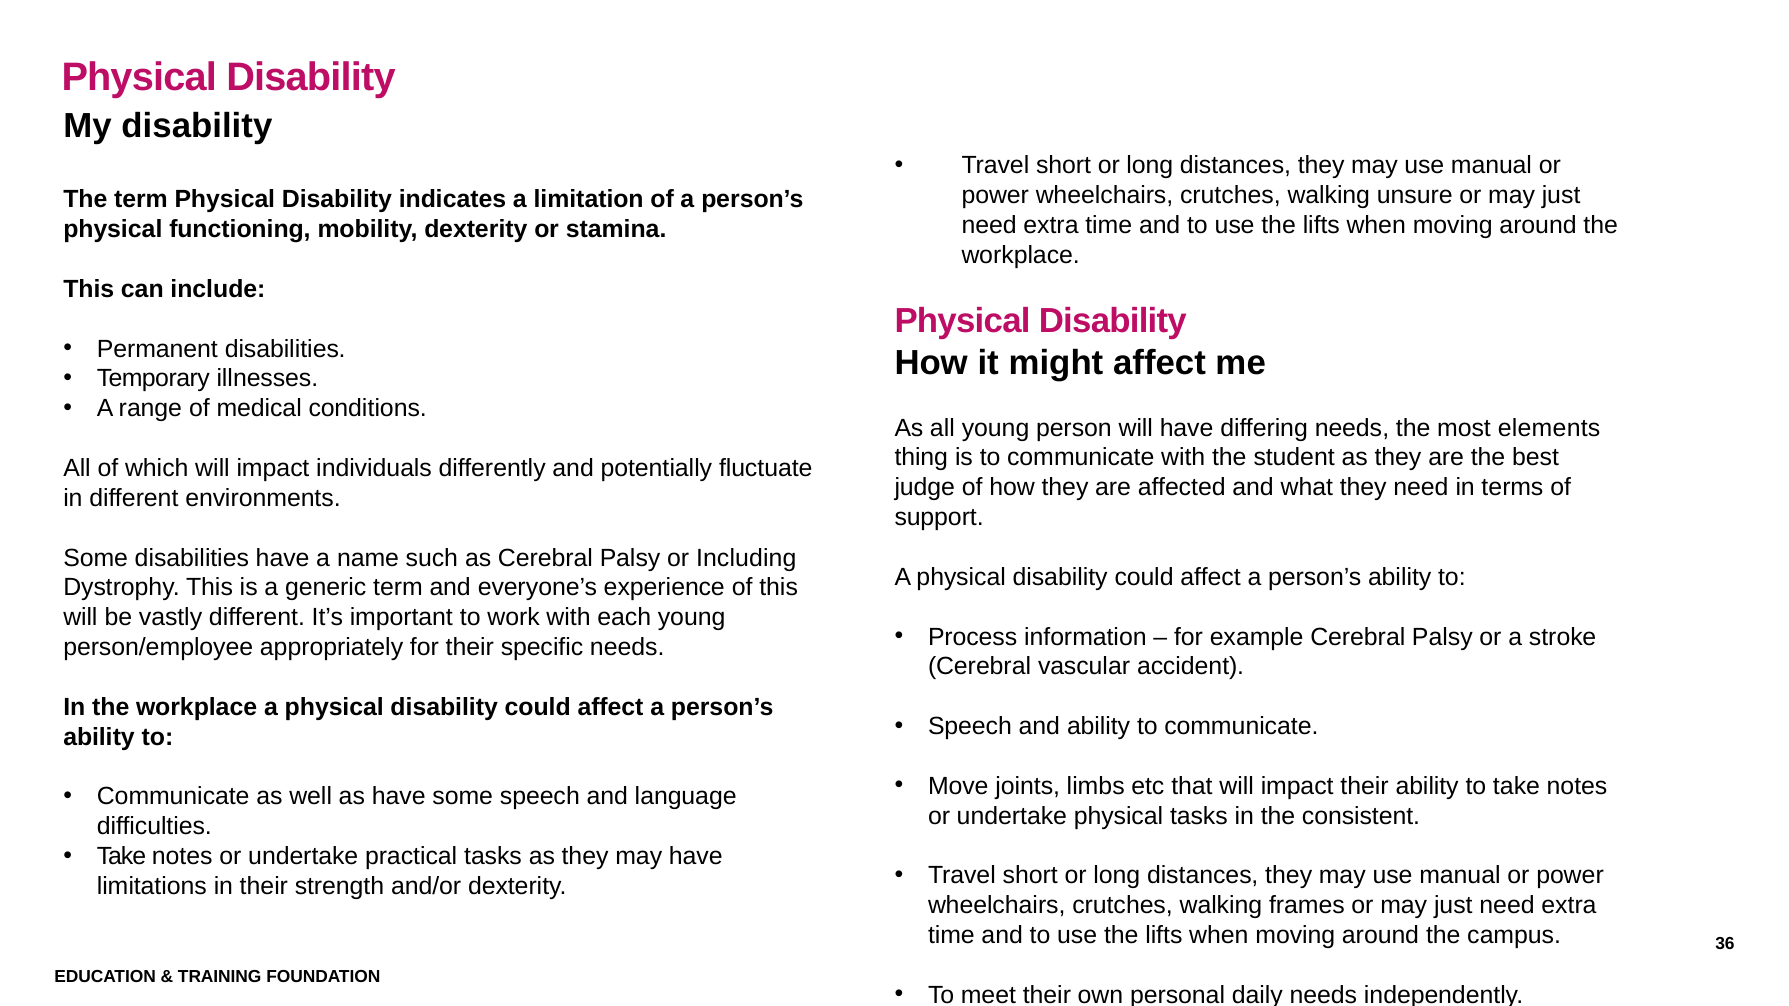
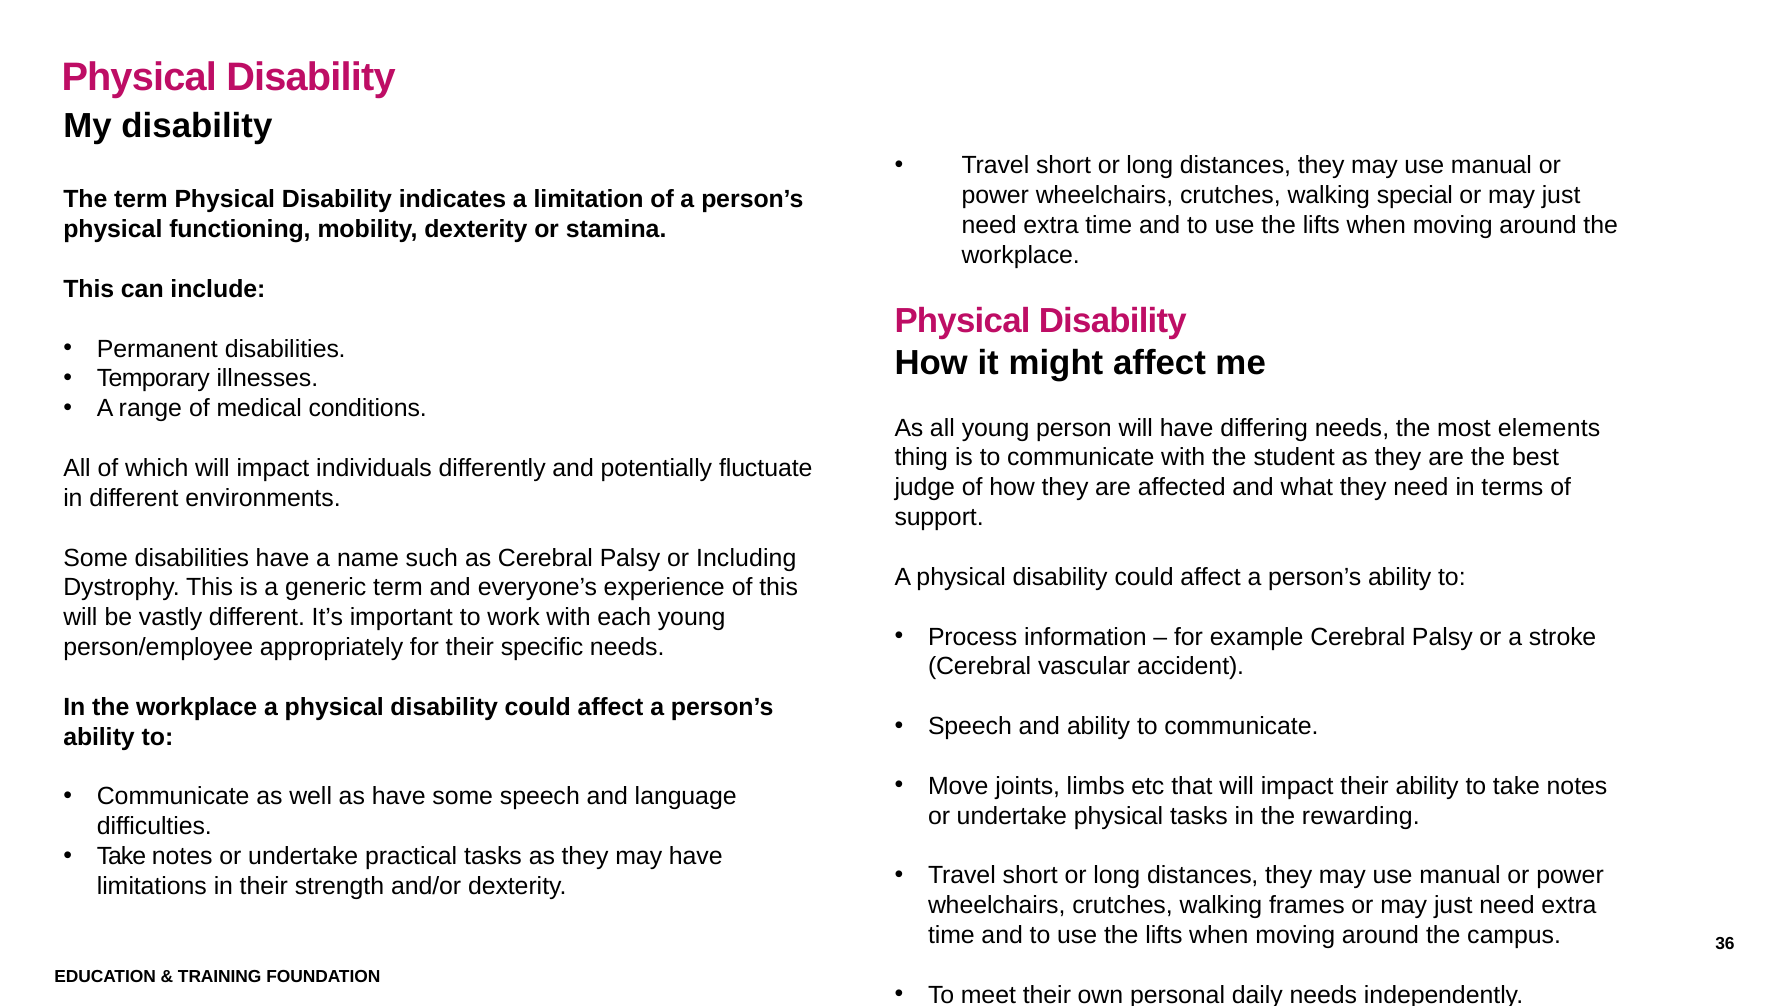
unsure: unsure -> special
consistent: consistent -> rewarding
